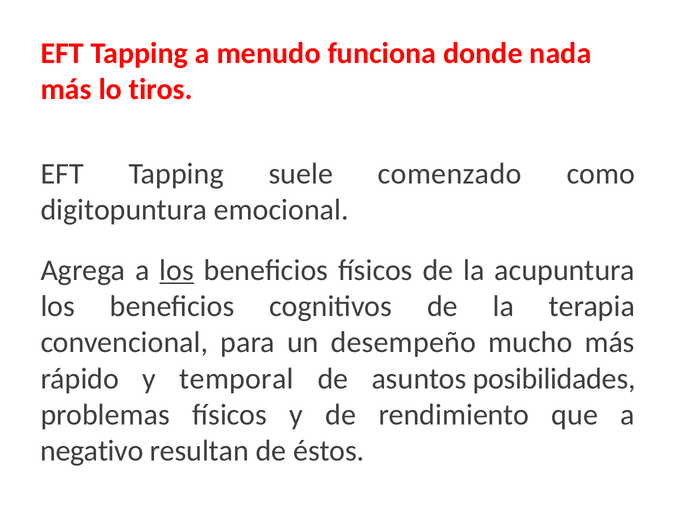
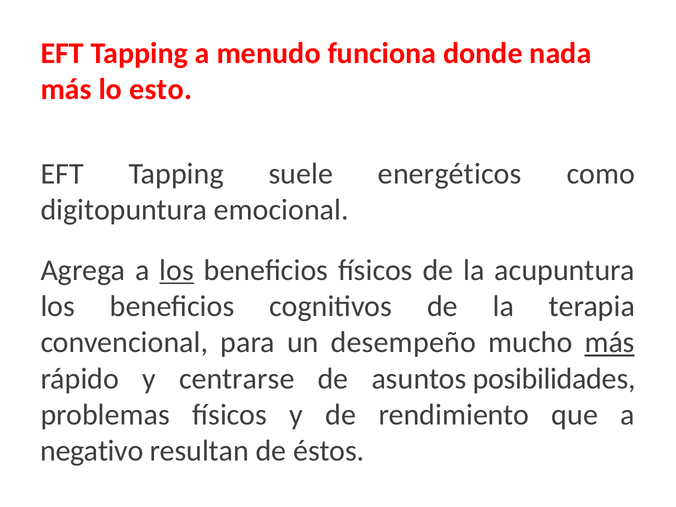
tiros: tiros -> esto
comenzado: comenzado -> energéticos
más at (610, 343) underline: none -> present
temporal: temporal -> centrarse
